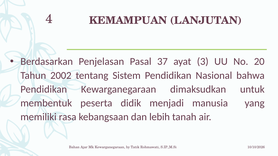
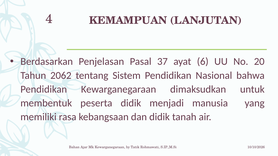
3: 3 -> 6
2002: 2002 -> 2062
dan lebih: lebih -> didik
